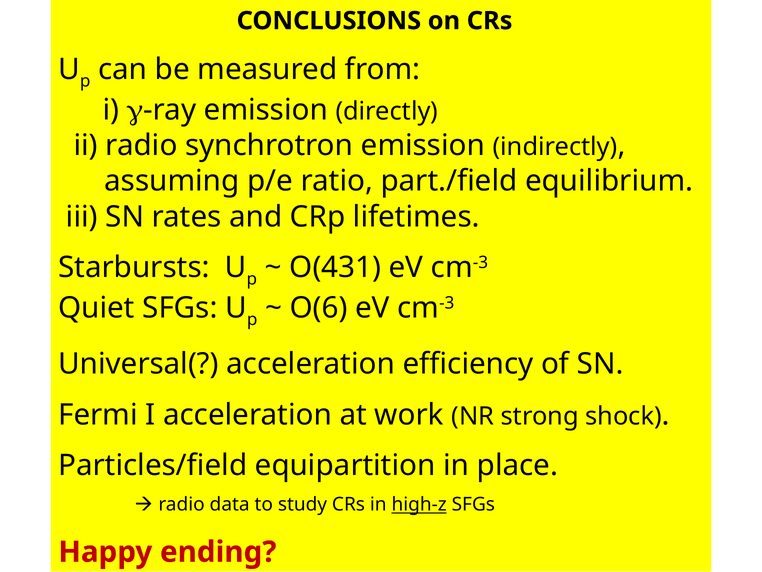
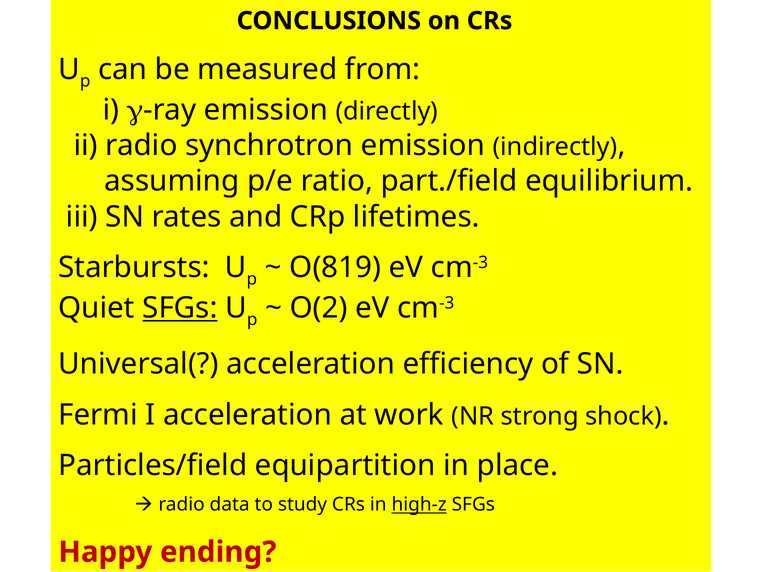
O(431: O(431 -> O(819
SFGs at (180, 308) underline: none -> present
O(6: O(6 -> O(2
